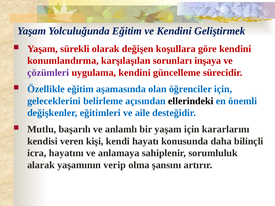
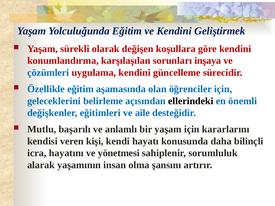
çözümleri colour: purple -> blue
anlamaya: anlamaya -> yönetmesi
verip: verip -> insan
